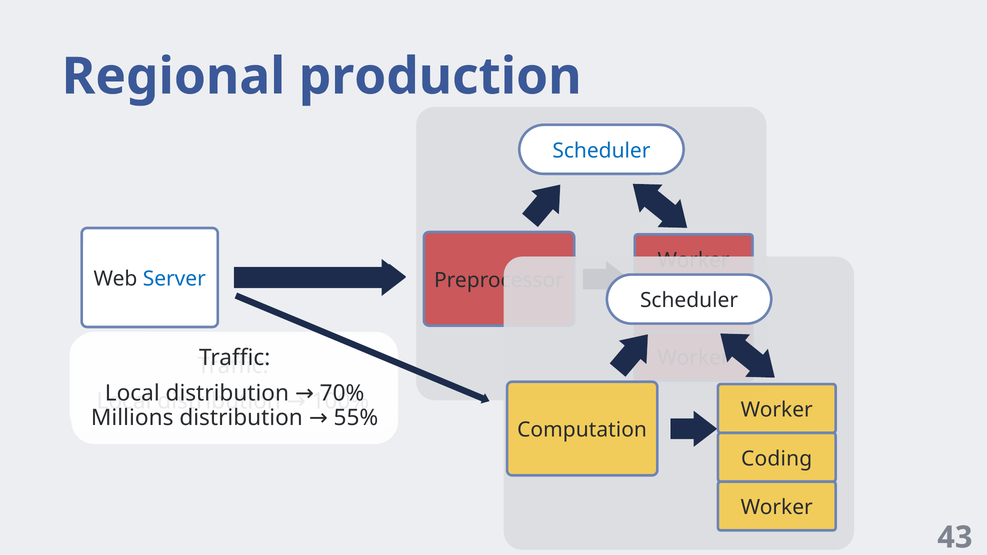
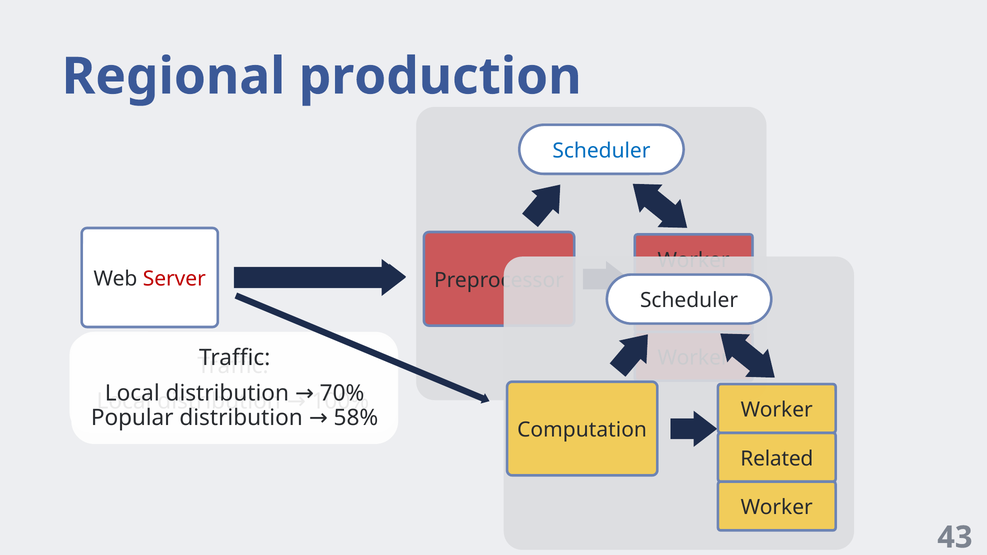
Server colour: blue -> red
Millions: Millions -> Popular
55%: 55% -> 58%
Coding: Coding -> Related
